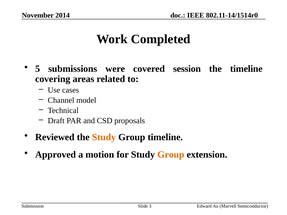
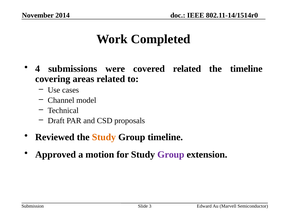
5: 5 -> 4
covered session: session -> related
Group at (171, 155) colour: orange -> purple
